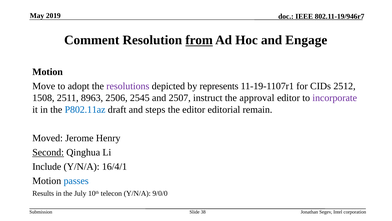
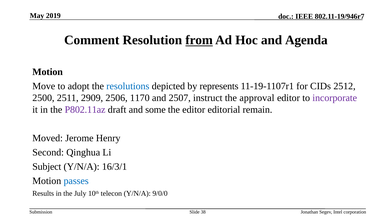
Engage: Engage -> Agenda
resolutions colour: purple -> blue
1508: 1508 -> 2500
8963: 8963 -> 2909
2545: 2545 -> 1170
P802.11az colour: blue -> purple
steps: steps -> some
Second underline: present -> none
Include: Include -> Subject
16/4/1: 16/4/1 -> 16/3/1
